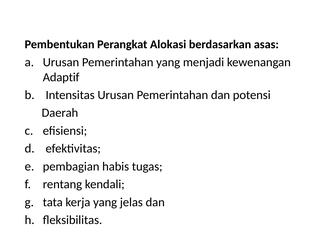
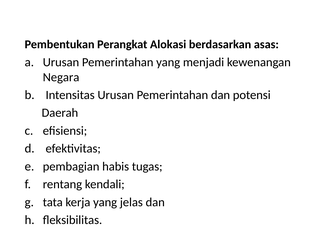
Adaptif: Adaptif -> Negara
